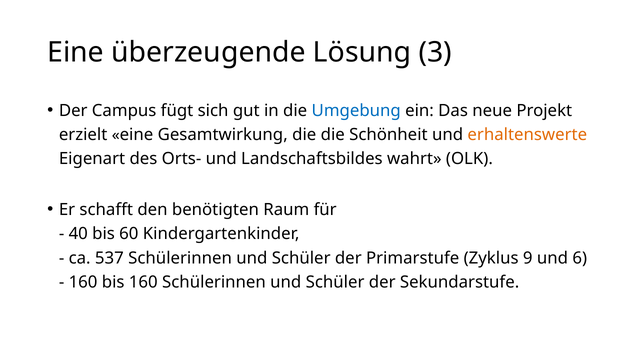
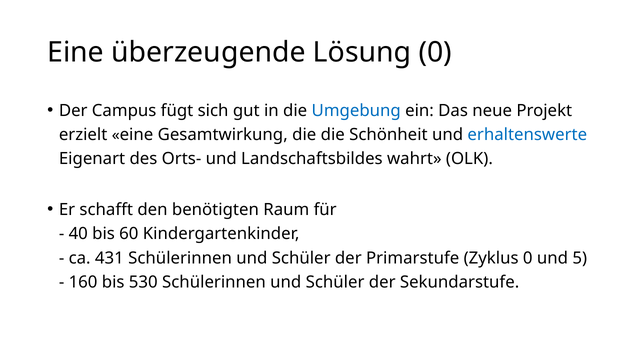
Lösung 3: 3 -> 0
erhaltenswerte colour: orange -> blue
537: 537 -> 431
Zyklus 9: 9 -> 0
6: 6 -> 5
bis 160: 160 -> 530
